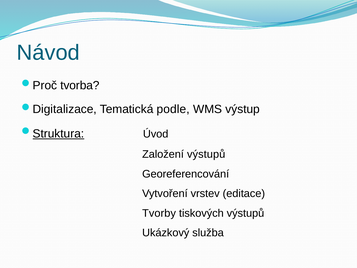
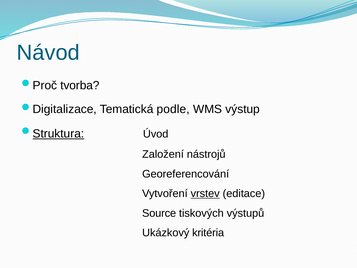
Založení výstupů: výstupů -> nástrojů
vrstev underline: none -> present
Tvorby: Tvorby -> Source
služba: služba -> kritéria
